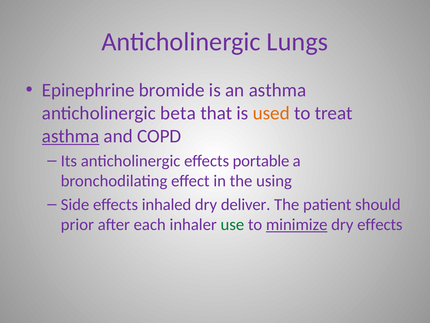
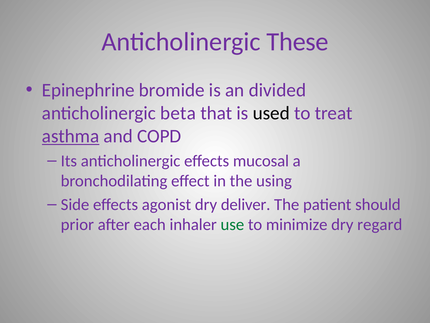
Lungs: Lungs -> These
an asthma: asthma -> divided
used colour: orange -> black
portable: portable -> mucosal
inhaled: inhaled -> agonist
minimize underline: present -> none
dry effects: effects -> regard
